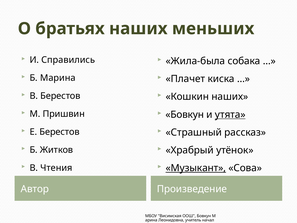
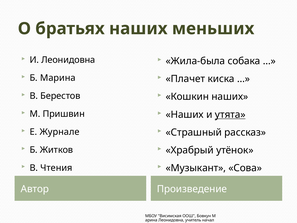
И Справились: Справились -> Леонидовна
Бовкун at (185, 114): Бовкун -> Наших
Е Берестов: Берестов -> Журнале
Музыкант underline: present -> none
